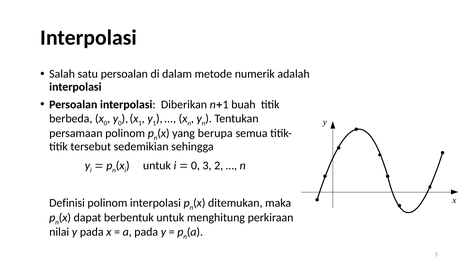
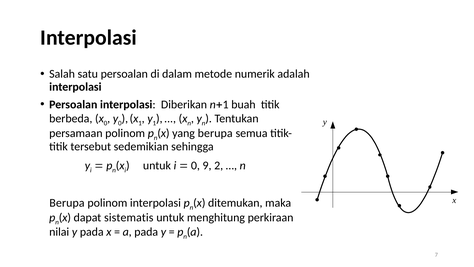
3: 3 -> 9
Definisi at (67, 203): Definisi -> Berupa
berbentuk: berbentuk -> sistematis
